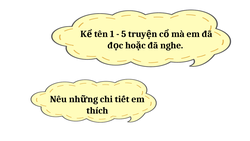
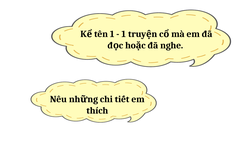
5 at (124, 34): 5 -> 1
